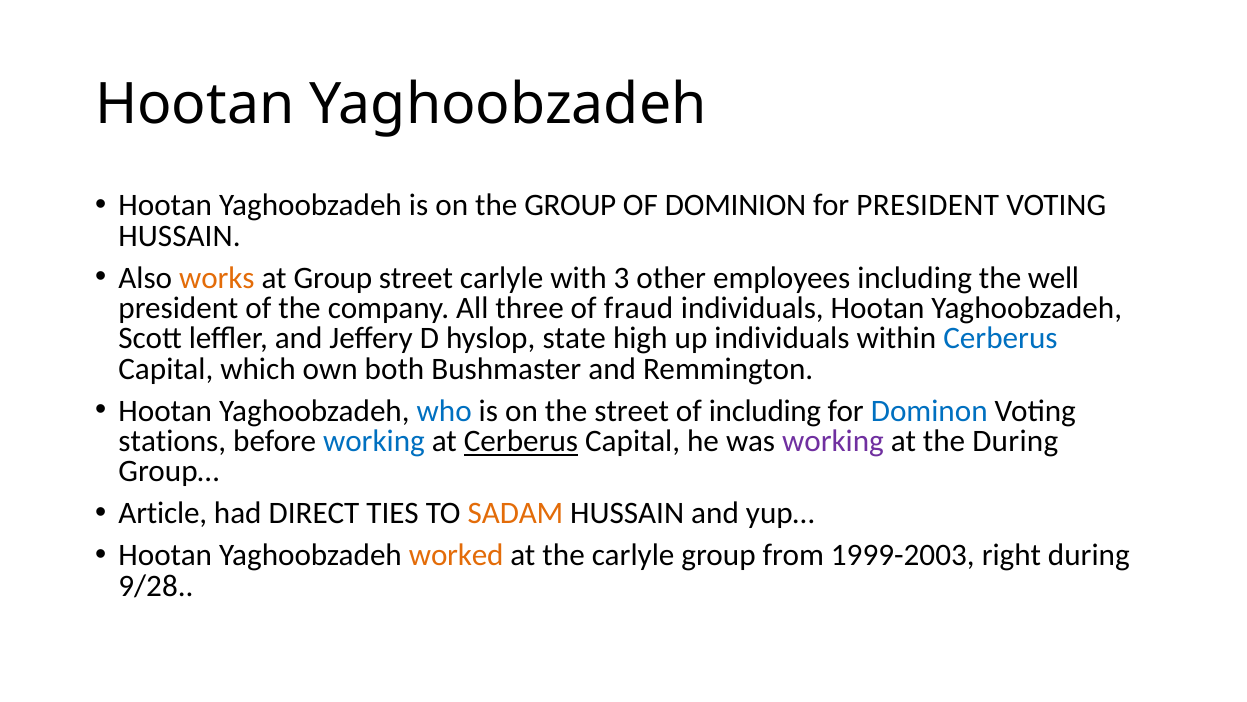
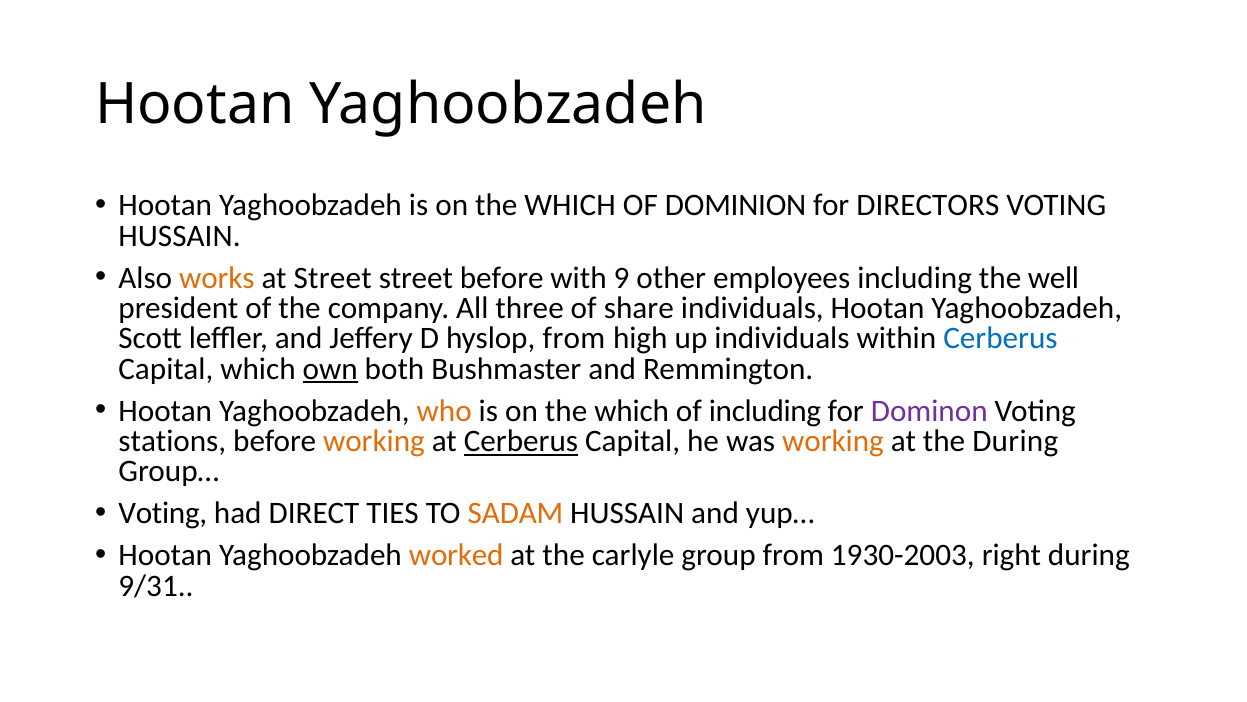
GROUP at (570, 205): GROUP -> WHICH
for PRESIDENT: PRESIDENT -> DIRECTORS
at Group: Group -> Street
street carlyle: carlyle -> before
3: 3 -> 9
fraud: fraud -> share
hyslop state: state -> from
own underline: none -> present
who colour: blue -> orange
street at (632, 410): street -> which
Dominon colour: blue -> purple
working at (374, 441) colour: blue -> orange
working at (833, 441) colour: purple -> orange
Article at (163, 513): Article -> Voting
1999-2003: 1999-2003 -> 1930-2003
9/28: 9/28 -> 9/31
